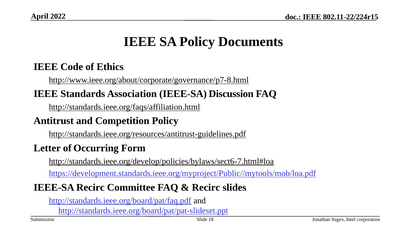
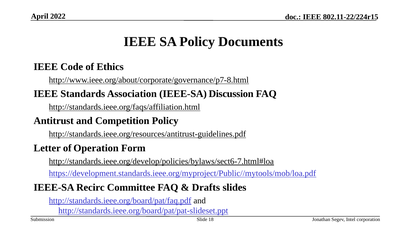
Occurring: Occurring -> Operation
Recirc at (206, 187): Recirc -> Drafts
